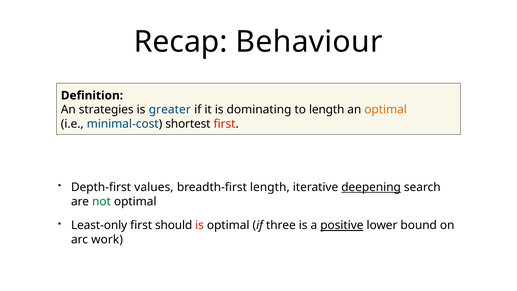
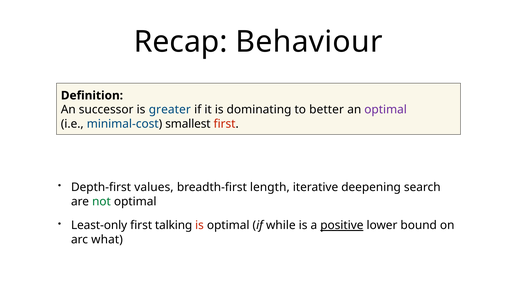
strategies: strategies -> successor
to length: length -> better
optimal at (386, 110) colour: orange -> purple
shortest: shortest -> smallest
deepening underline: present -> none
should: should -> talking
three: three -> while
work: work -> what
